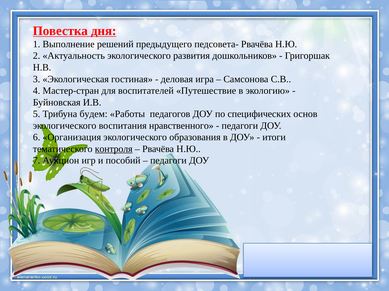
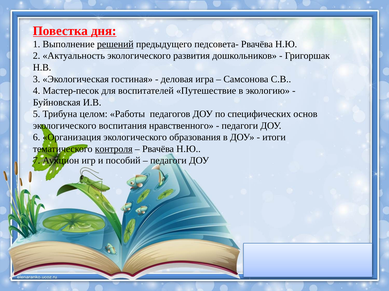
решений underline: none -> present
Мастер-стран: Мастер-стран -> Мастер-песок
будем: будем -> целом
